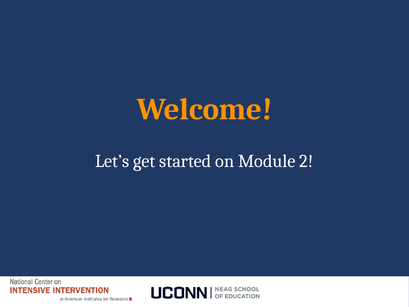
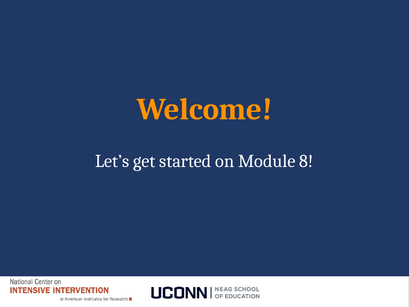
2: 2 -> 8
